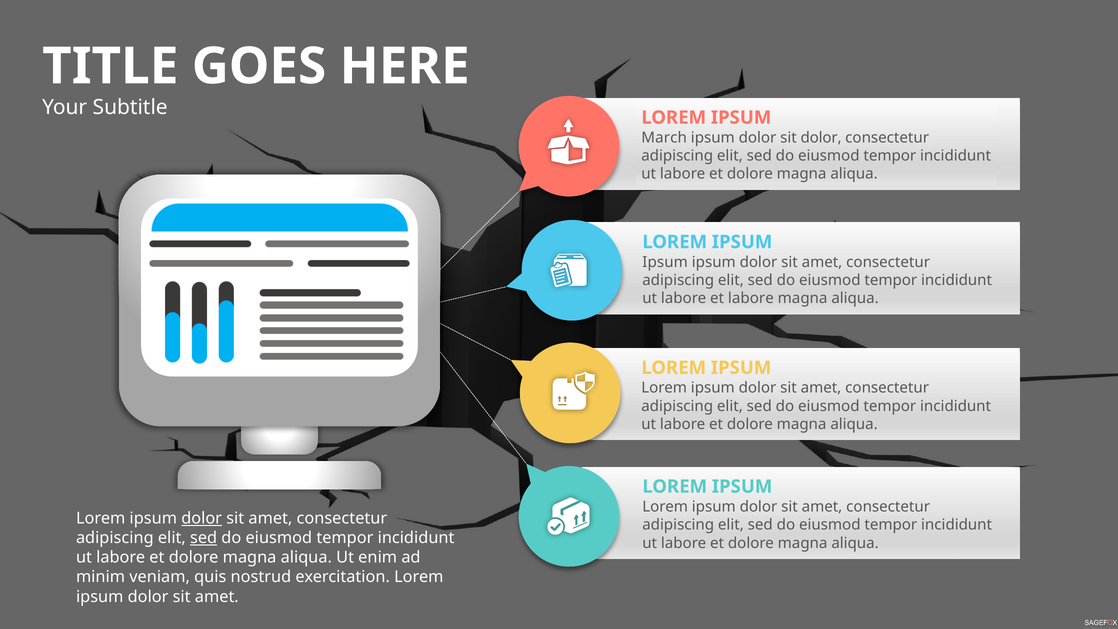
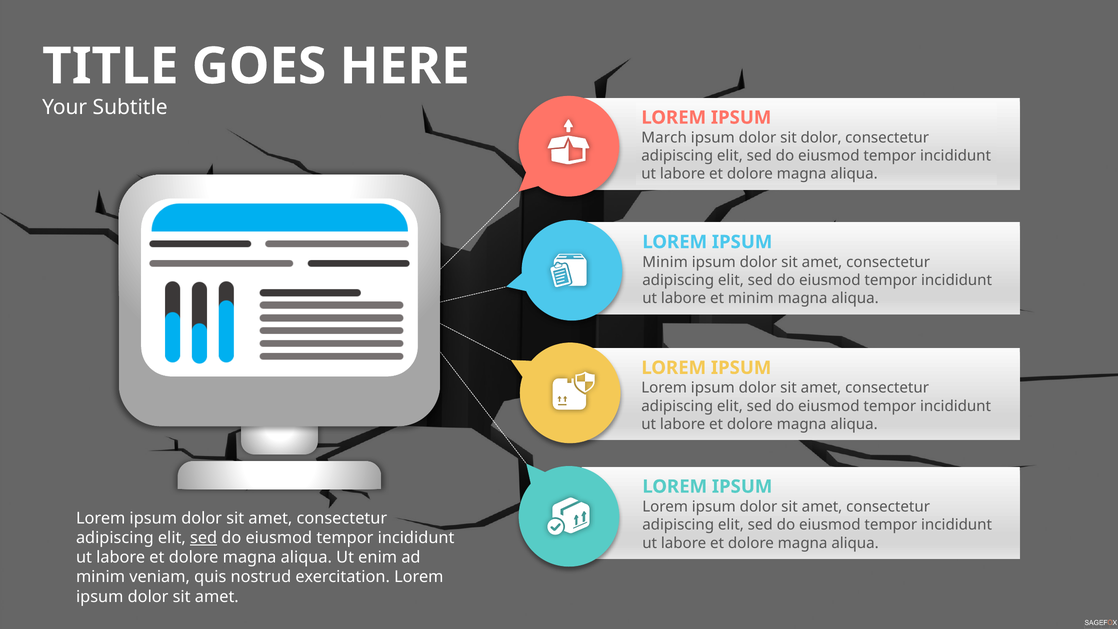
Ipsum at (665, 262): Ipsum -> Minim
et labore: labore -> minim
dolor at (202, 518) underline: present -> none
